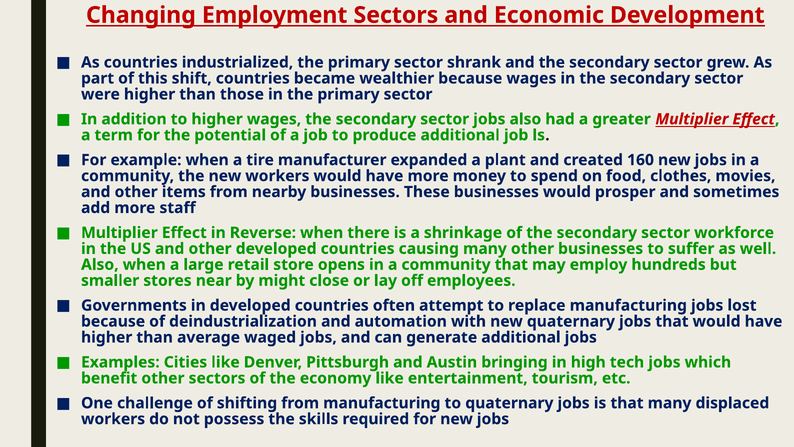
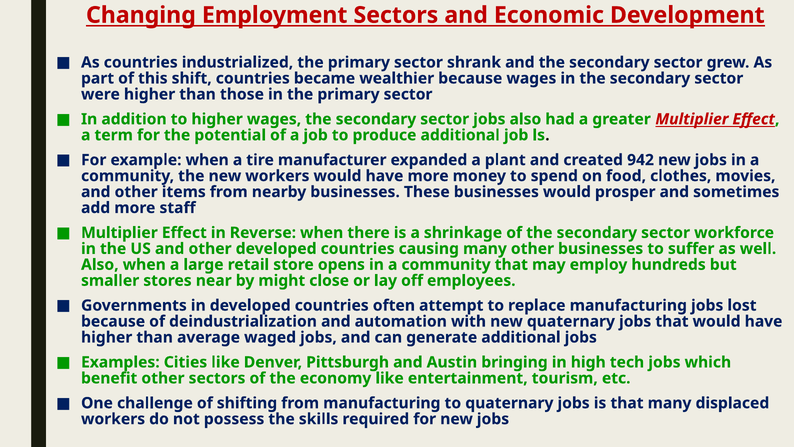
160: 160 -> 942
